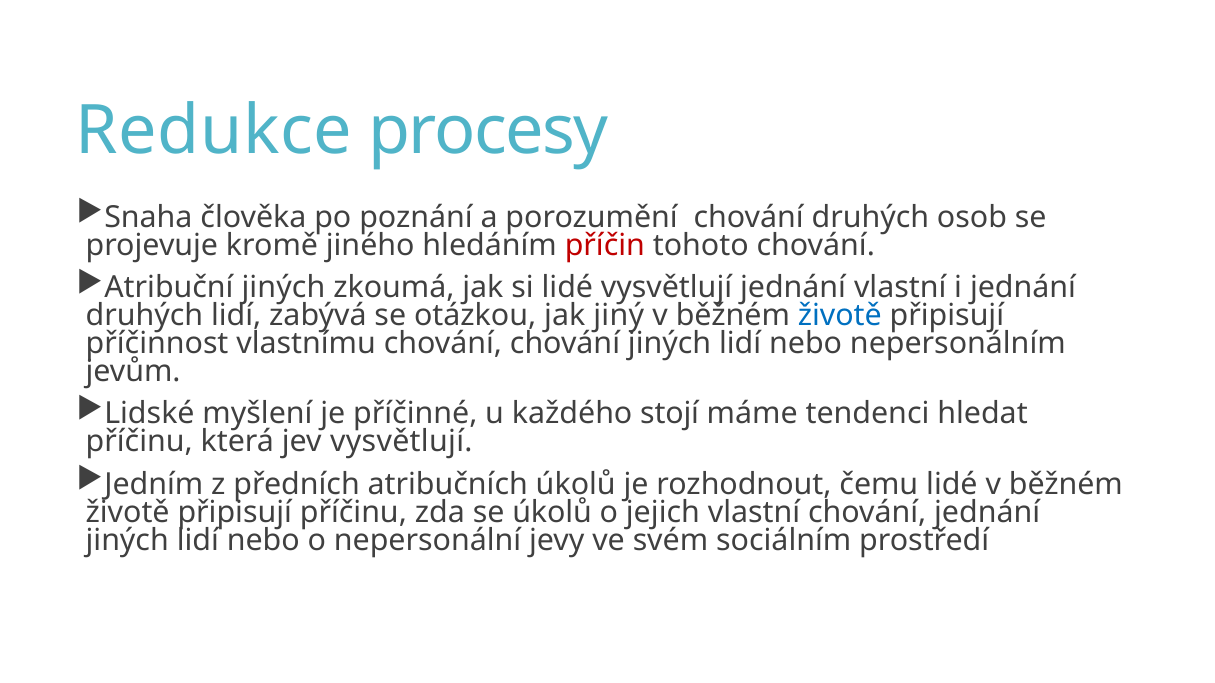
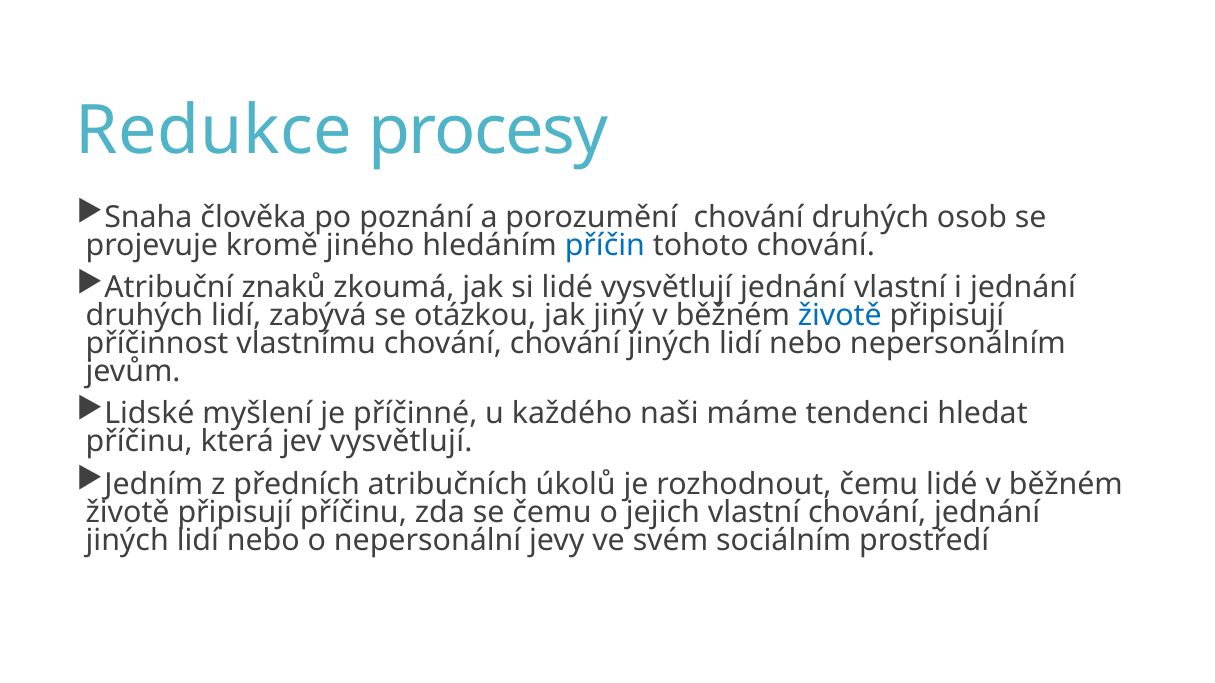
příčin colour: red -> blue
Atribuční jiných: jiných -> znaků
stojí: stojí -> naši
se úkolů: úkolů -> čemu
